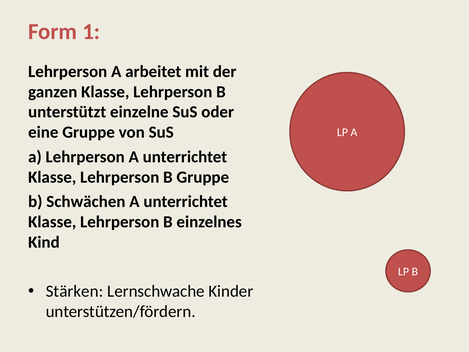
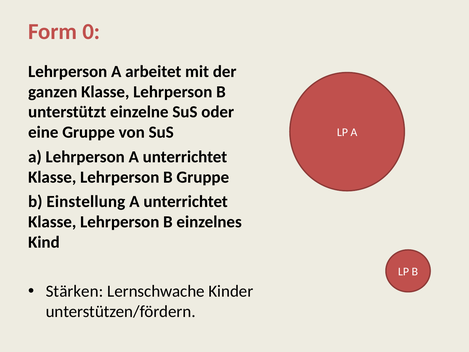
1: 1 -> 0
Schwächen: Schwächen -> Einstellung
